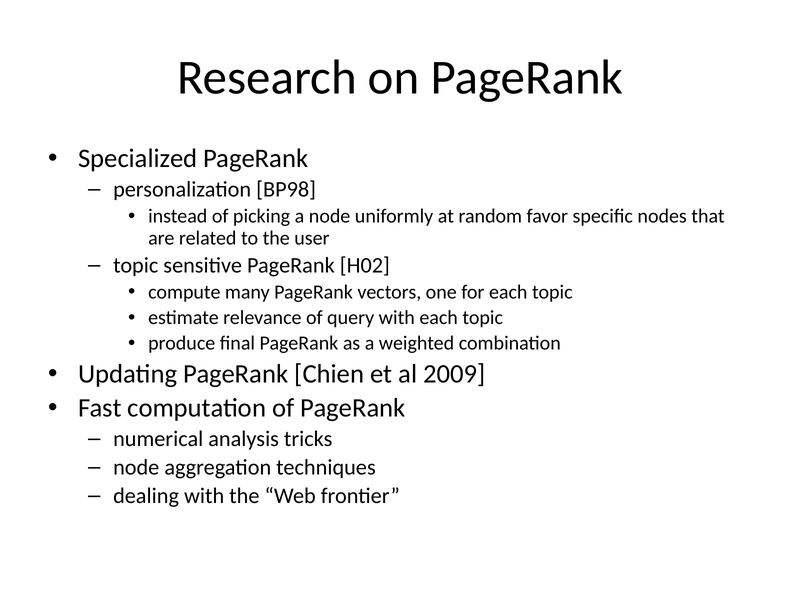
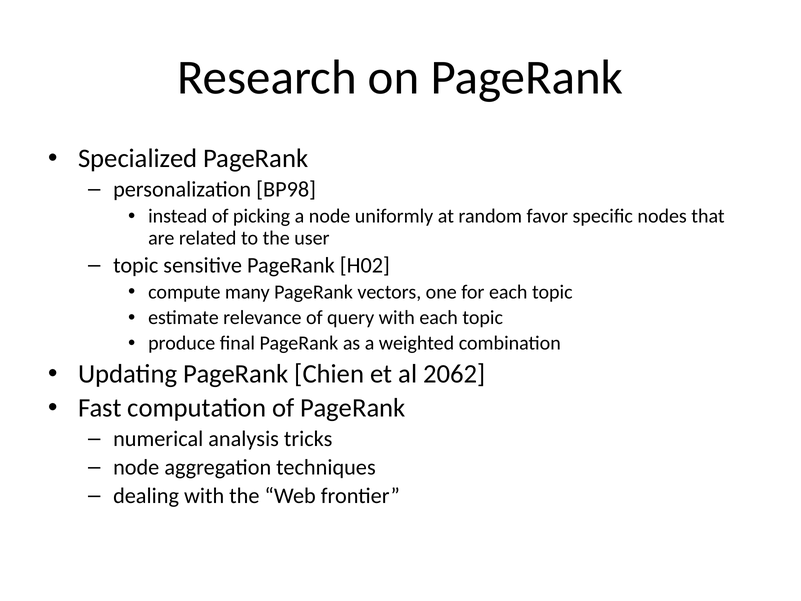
2009: 2009 -> 2062
